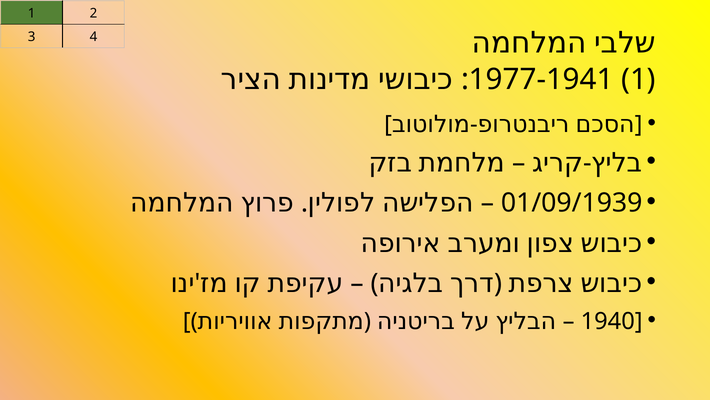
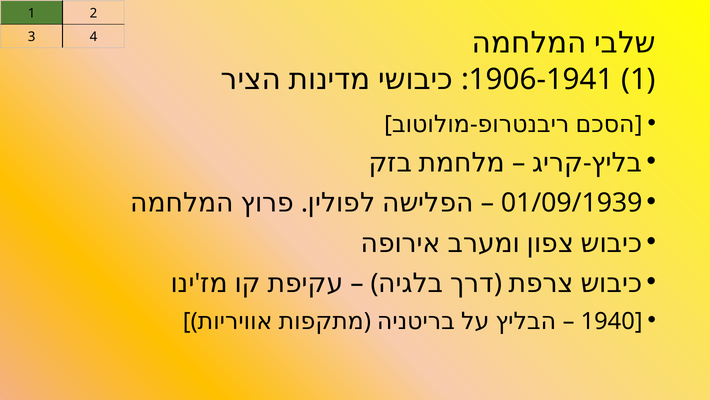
1977-1941: 1977-1941 -> 1906-1941
